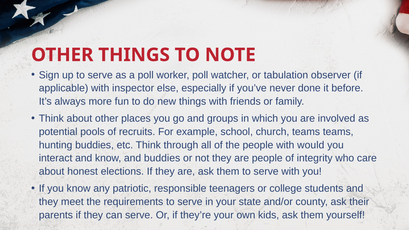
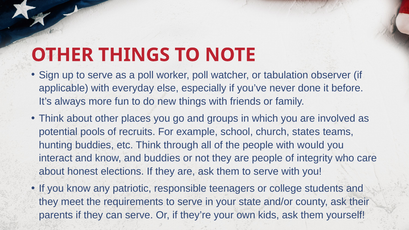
inspector: inspector -> everyday
church teams: teams -> states
